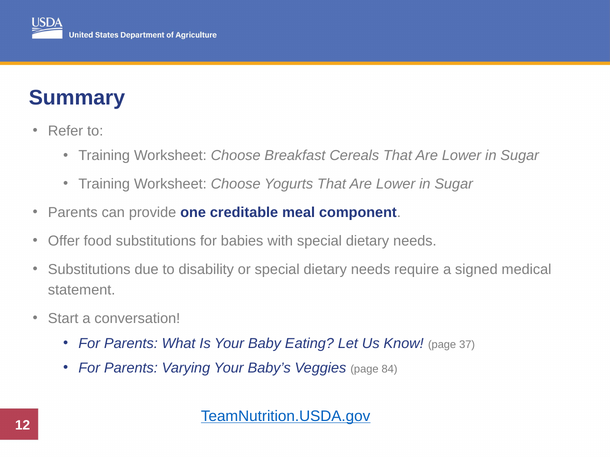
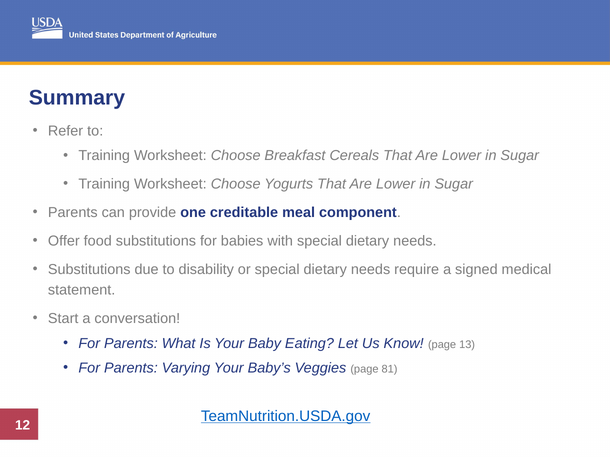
37: 37 -> 13
84: 84 -> 81
